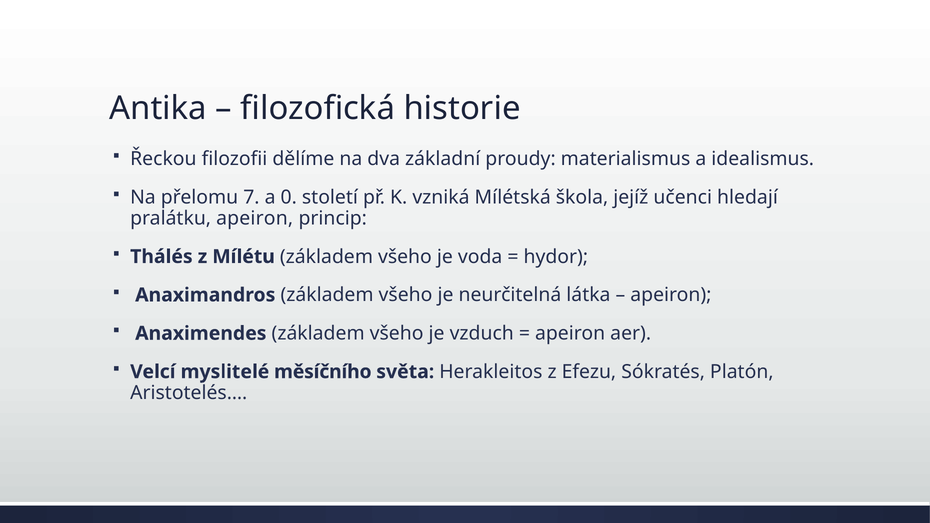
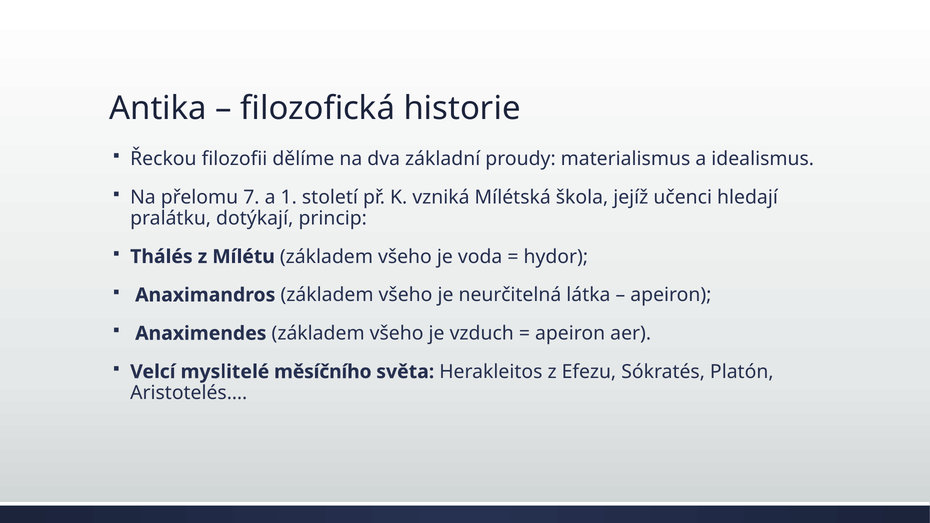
0: 0 -> 1
pralátku apeiron: apeiron -> dotýkají
